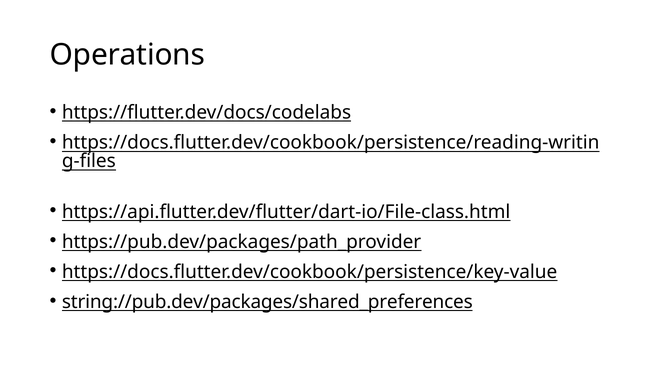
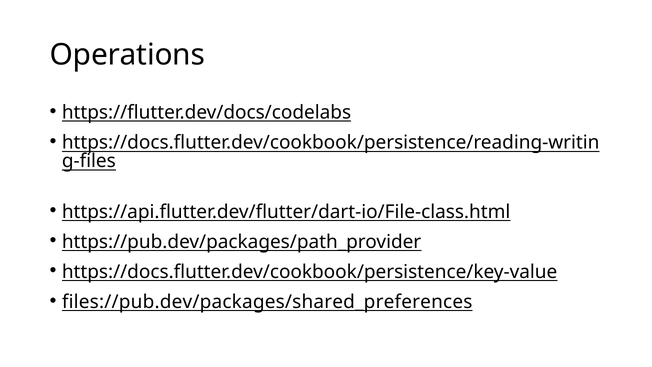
string://pub.dev/packages/shared_preferences: string://pub.dev/packages/shared_preferences -> files://pub.dev/packages/shared_preferences
